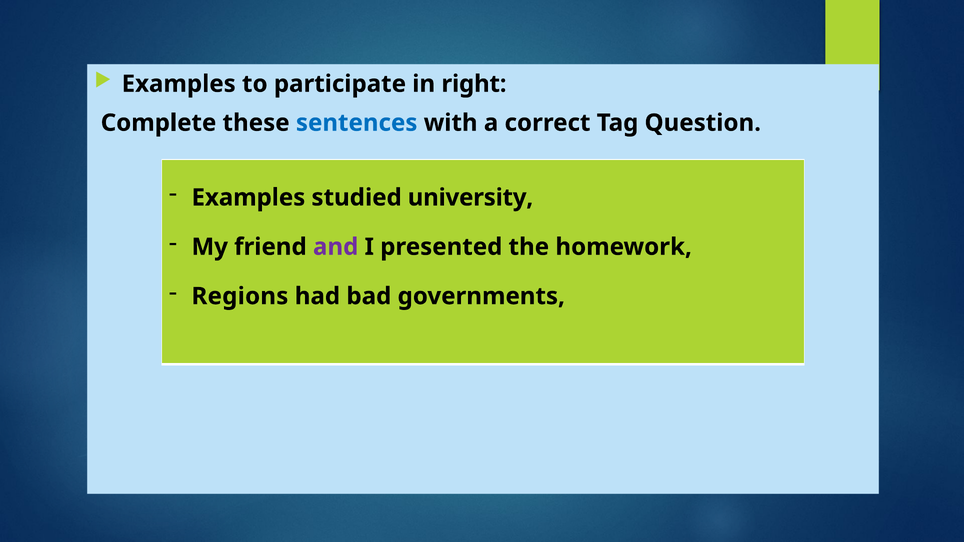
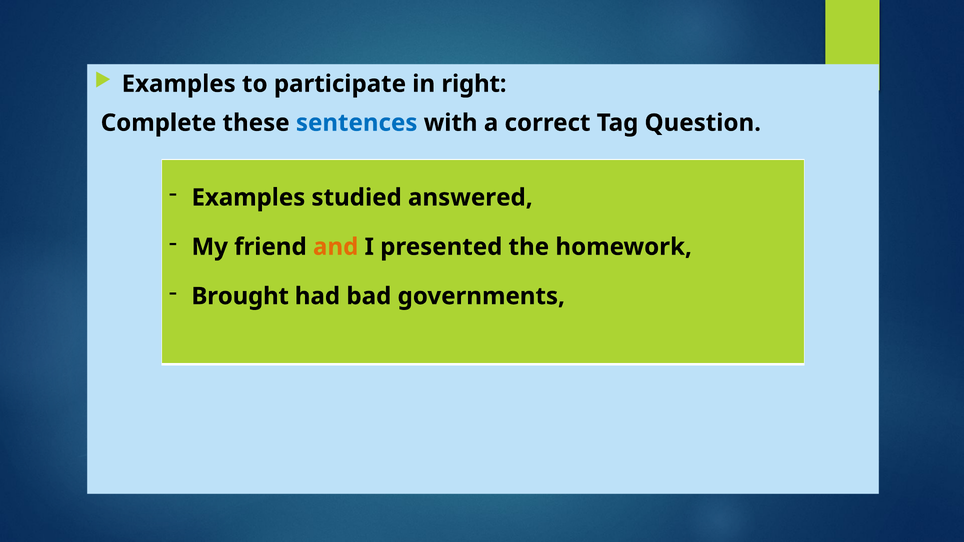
university: university -> answered
and colour: purple -> orange
Regions: Regions -> Brought
